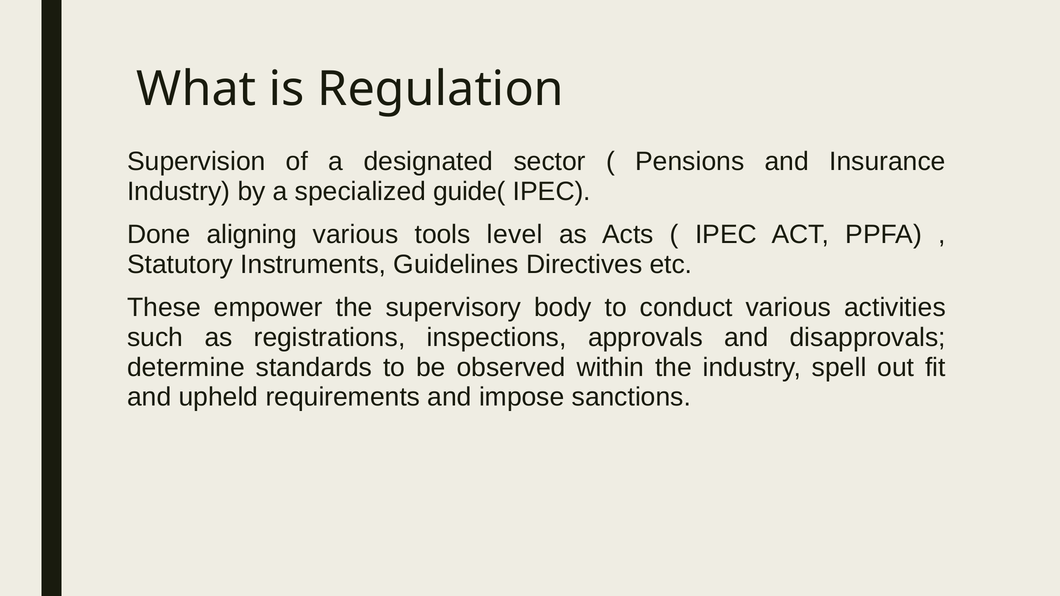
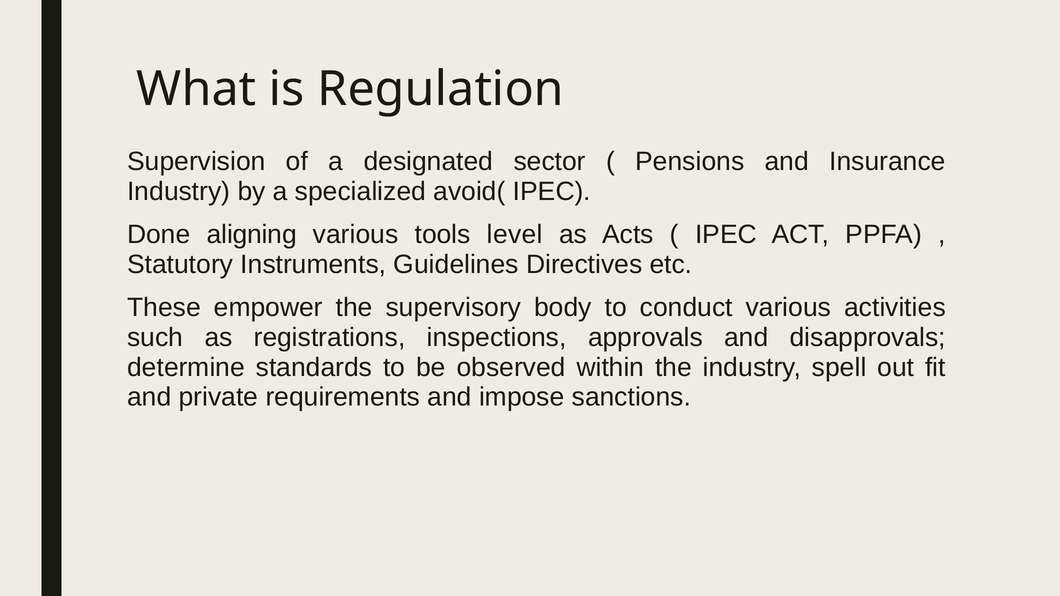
guide(: guide( -> avoid(
upheld: upheld -> private
